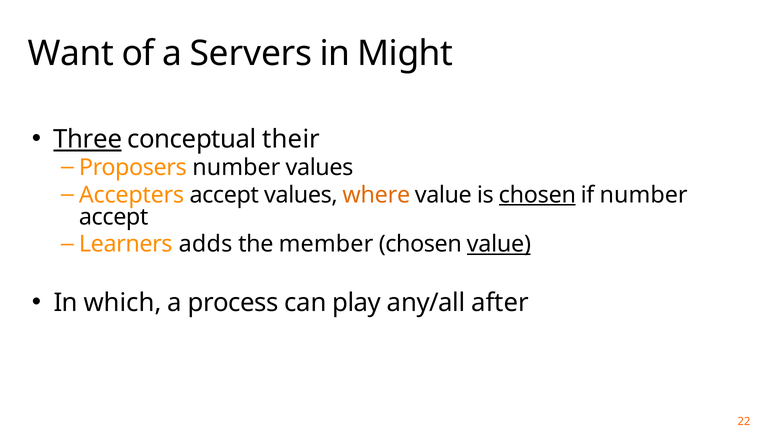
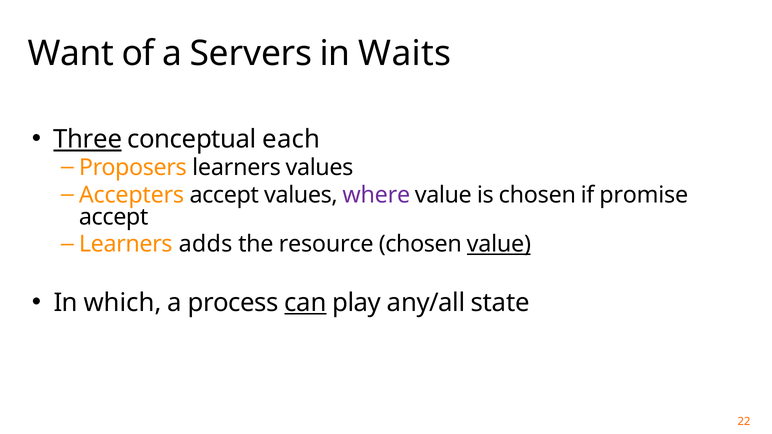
Might: Might -> Waits
their: their -> each
Proposers number: number -> learners
where colour: orange -> purple
chosen at (537, 195) underline: present -> none
if number: number -> promise
member: member -> resource
can underline: none -> present
after: after -> state
